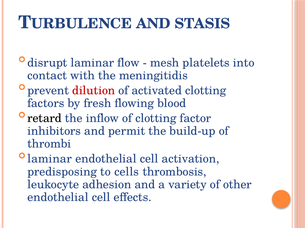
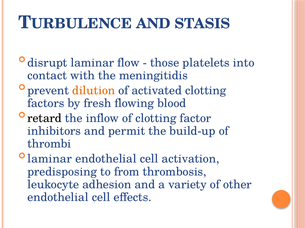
mesh: mesh -> those
dilution colour: red -> orange
cells: cells -> from
